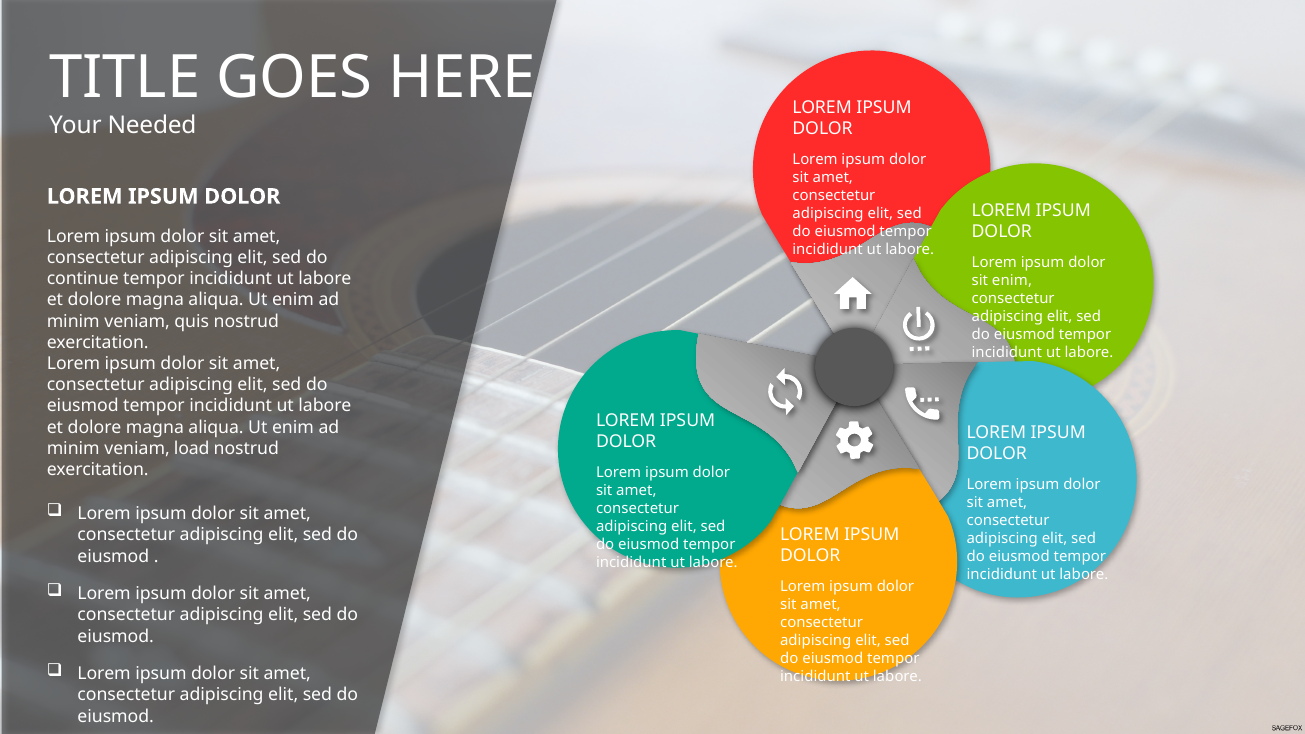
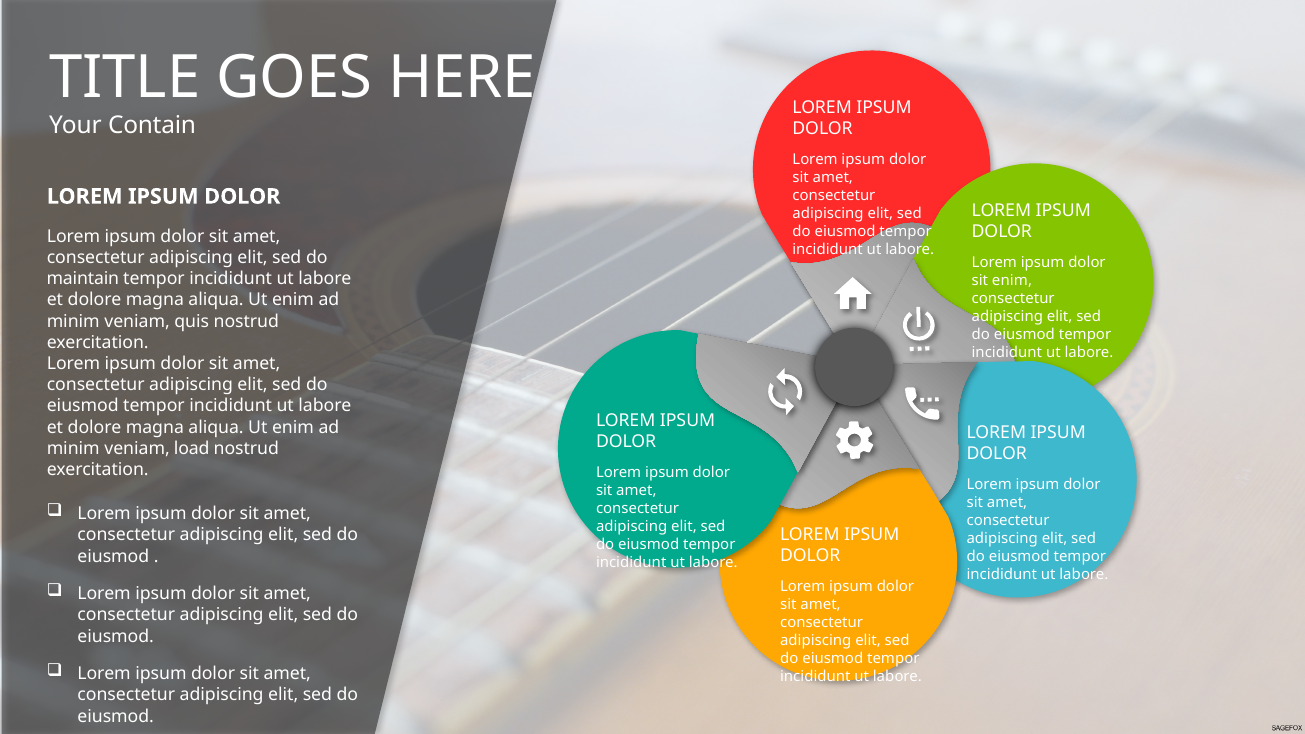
Needed: Needed -> Contain
continue: continue -> maintain
